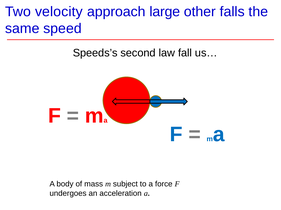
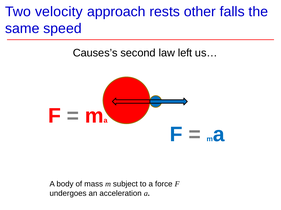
large: large -> rests
Speeds’s: Speeds’s -> Causes’s
fall: fall -> left
